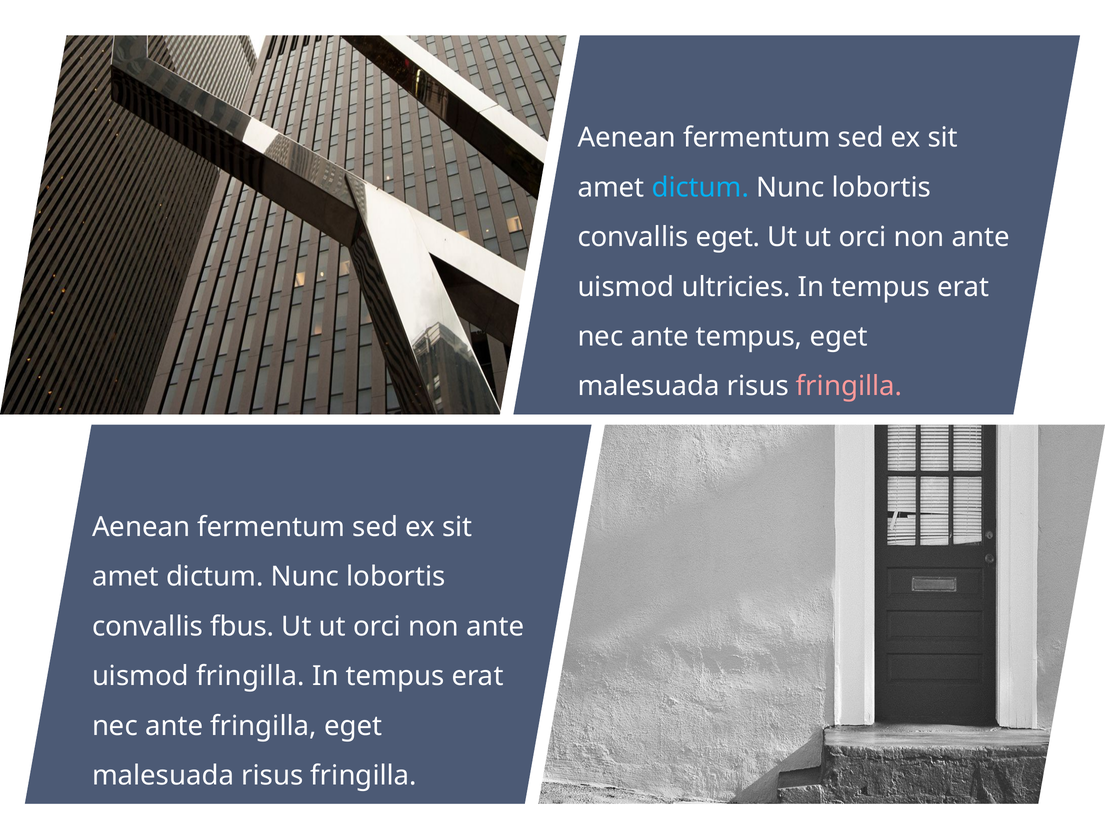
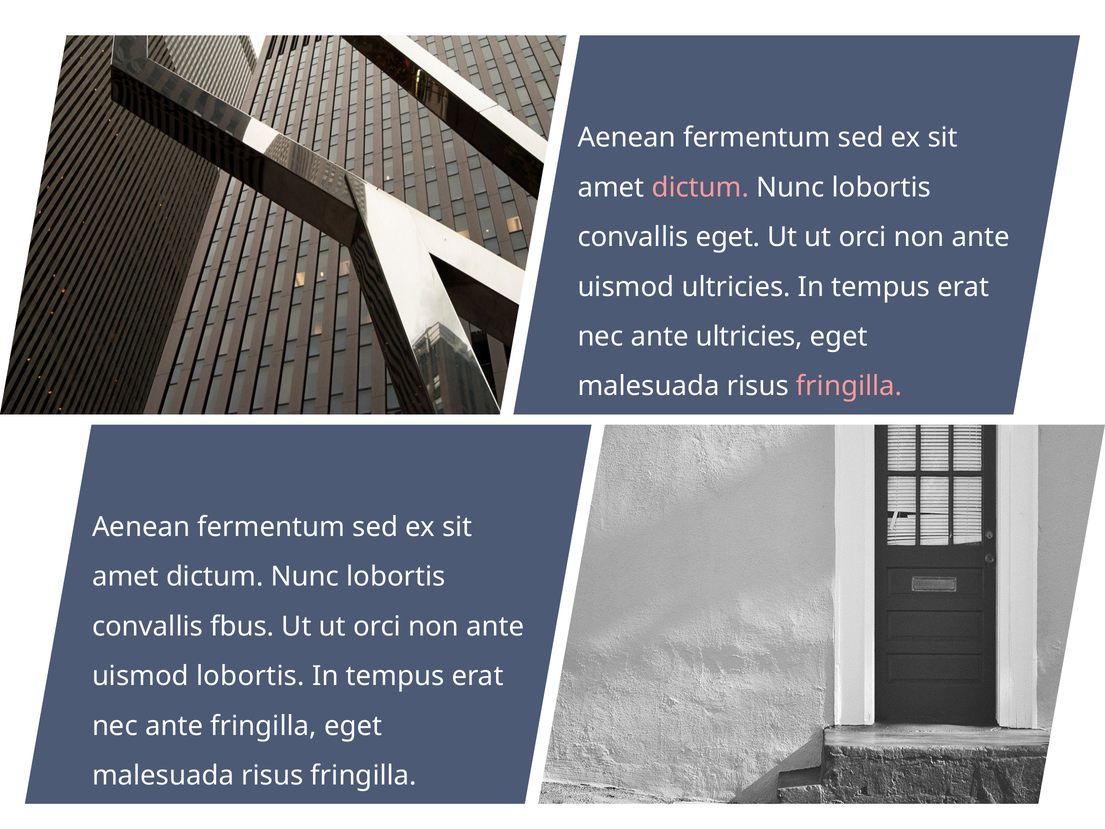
dictum at (700, 187) colour: light blue -> pink
ante tempus: tempus -> ultricies
uismod fringilla: fringilla -> lobortis
